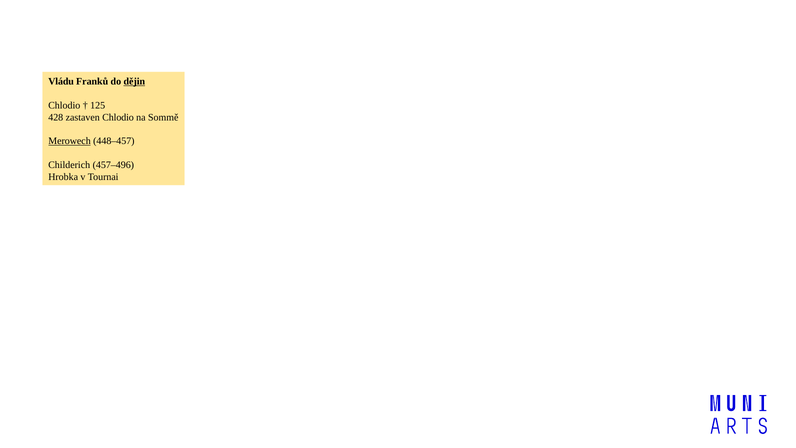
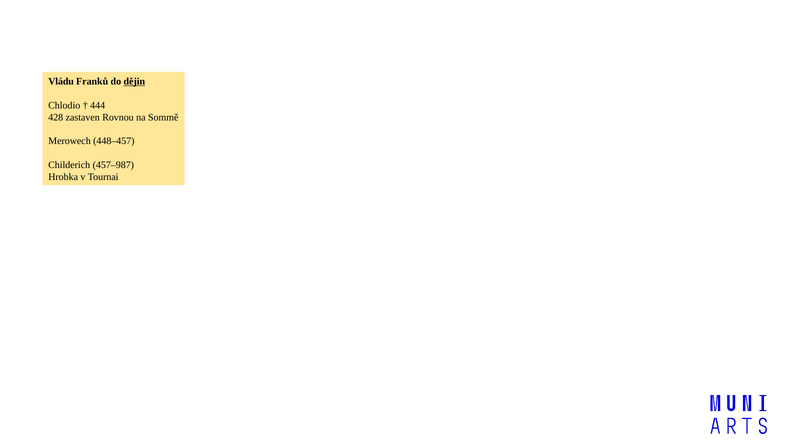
125: 125 -> 444
zastaven Chlodio: Chlodio -> Rovnou
Merowech underline: present -> none
457–496: 457–496 -> 457–987
